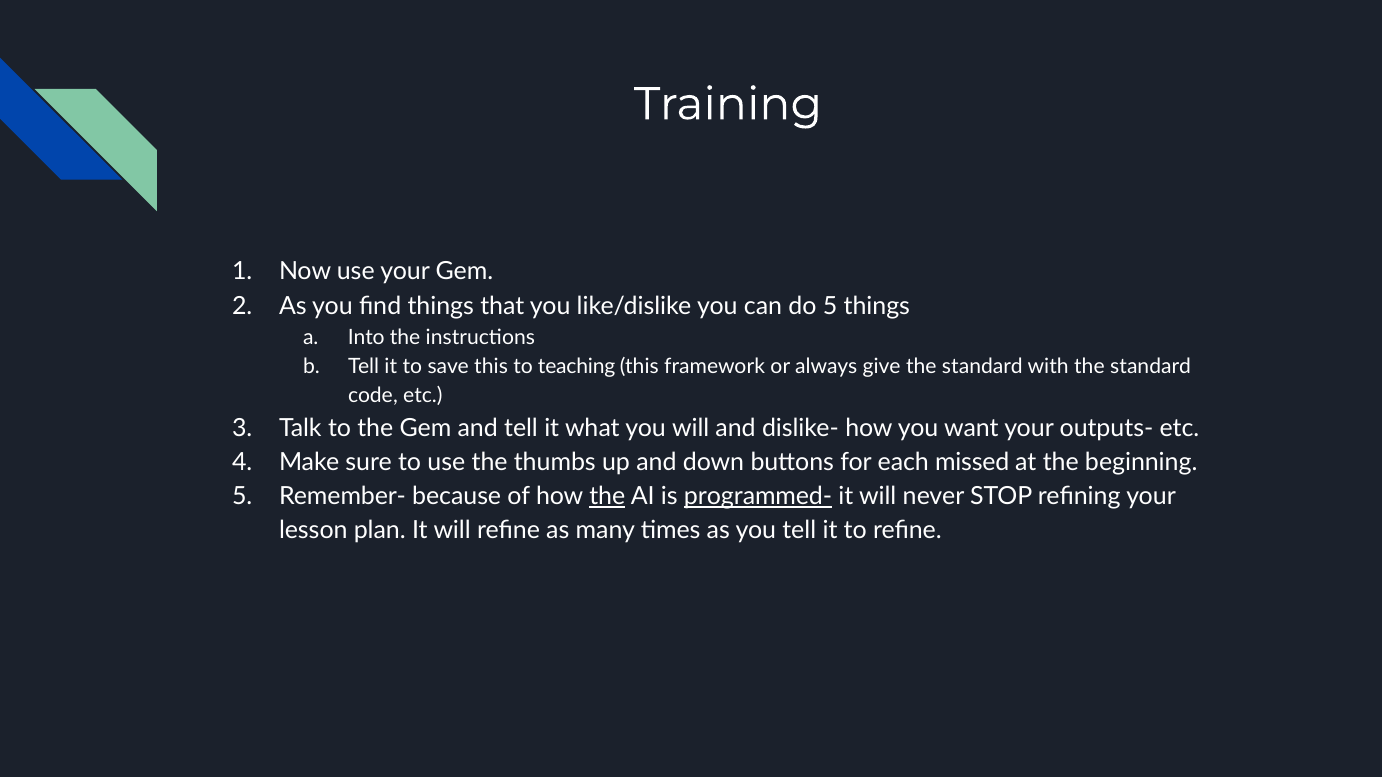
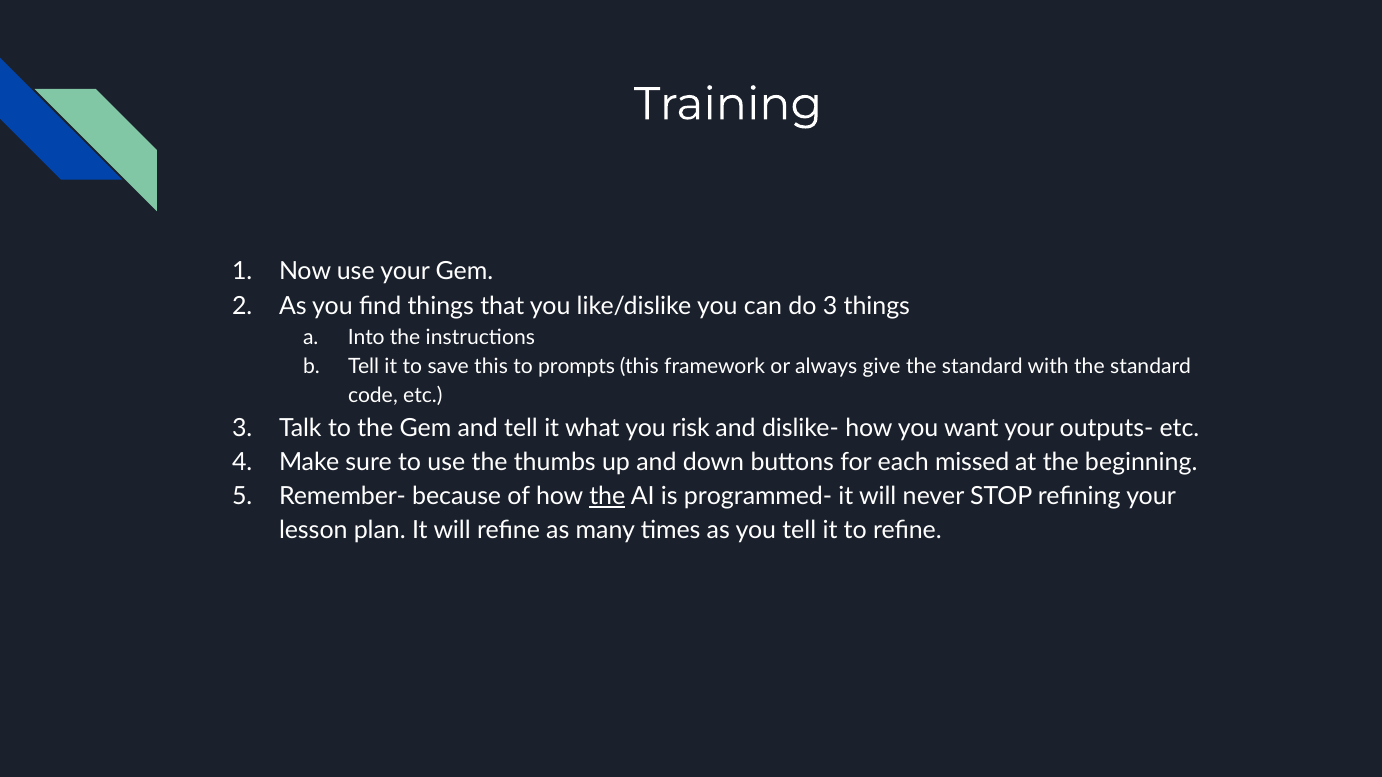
do 5: 5 -> 3
teaching: teaching -> prompts
you will: will -> risk
programmed- underline: present -> none
